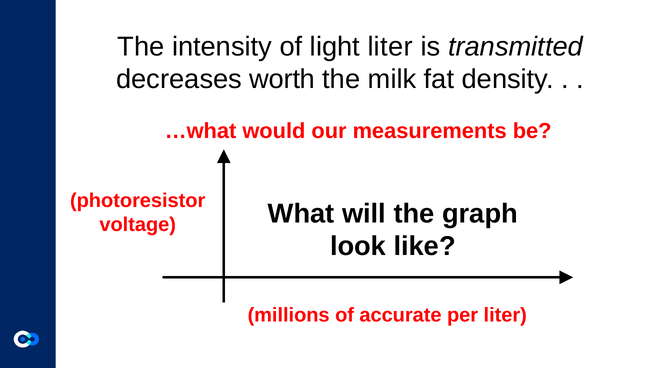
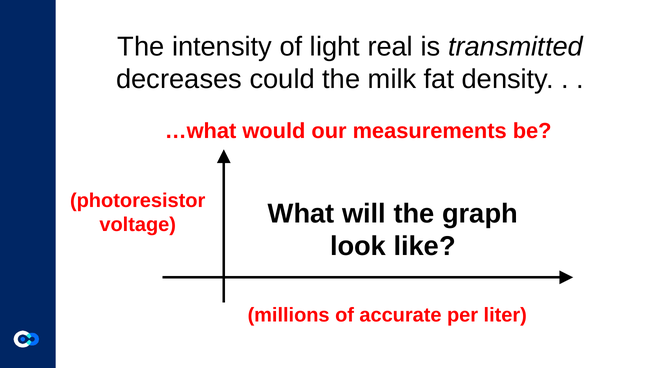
light liter: liter -> real
worth: worth -> could
